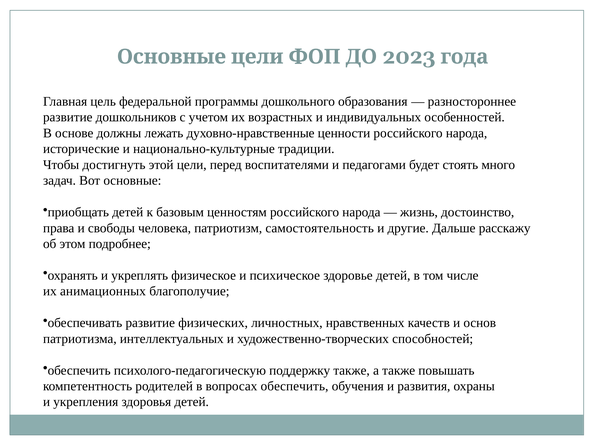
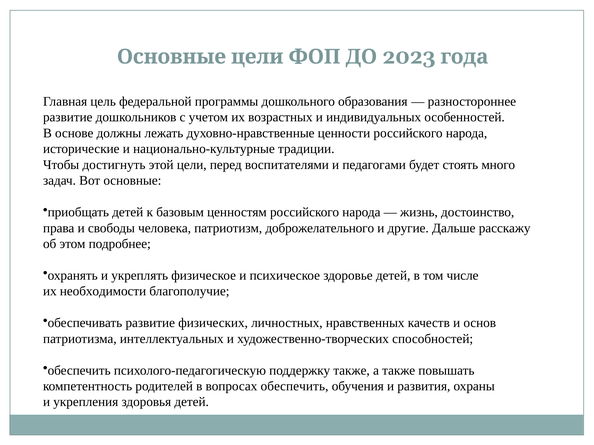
самостоятельность: самостоятельность -> доброжелательного
анимационных: анимационных -> необходимости
